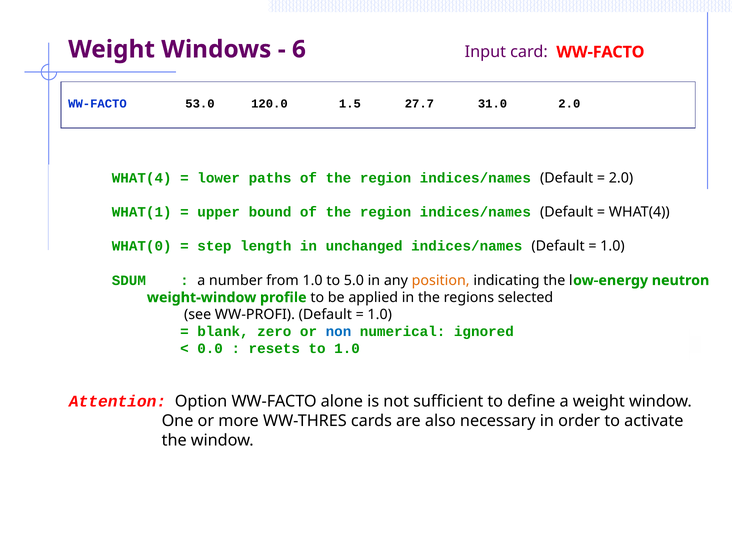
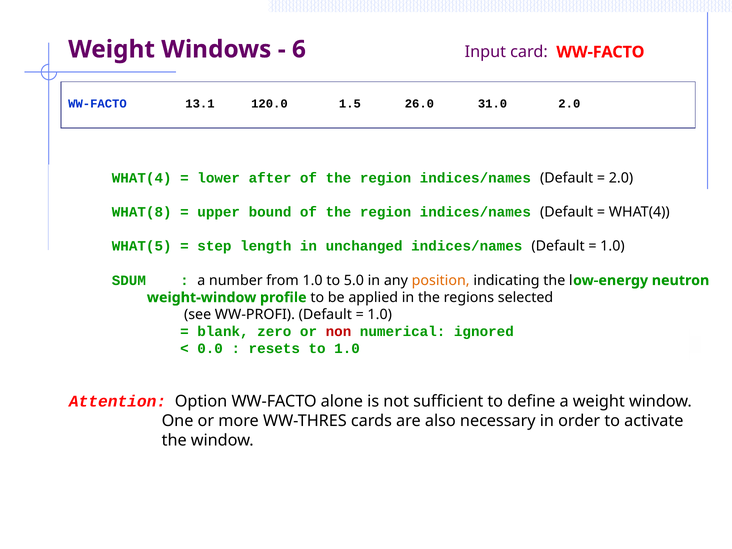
53.0: 53.0 -> 13.1
27.7: 27.7 -> 26.0
paths: paths -> after
WHAT(1: WHAT(1 -> WHAT(8
WHAT(0: WHAT(0 -> WHAT(5
non colour: blue -> red
